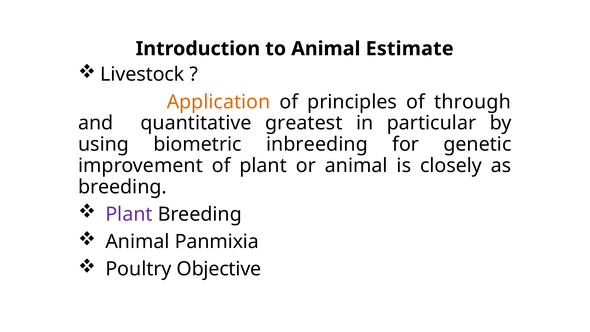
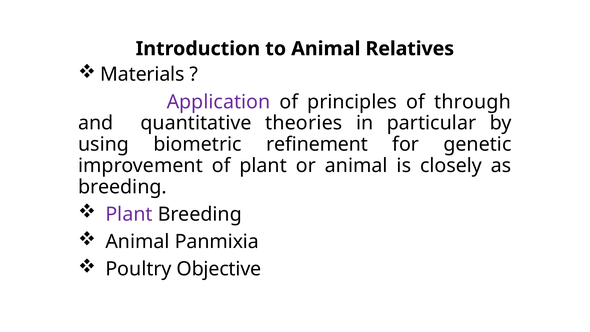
Estimate: Estimate -> Relatives
Livestock: Livestock -> Materials
Application colour: orange -> purple
greatest: greatest -> theories
inbreeding: inbreeding -> refinement
